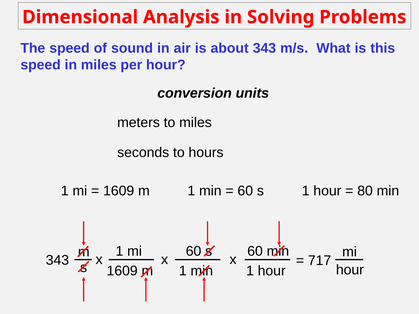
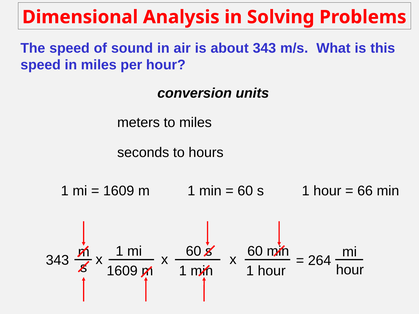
80: 80 -> 66
717: 717 -> 264
